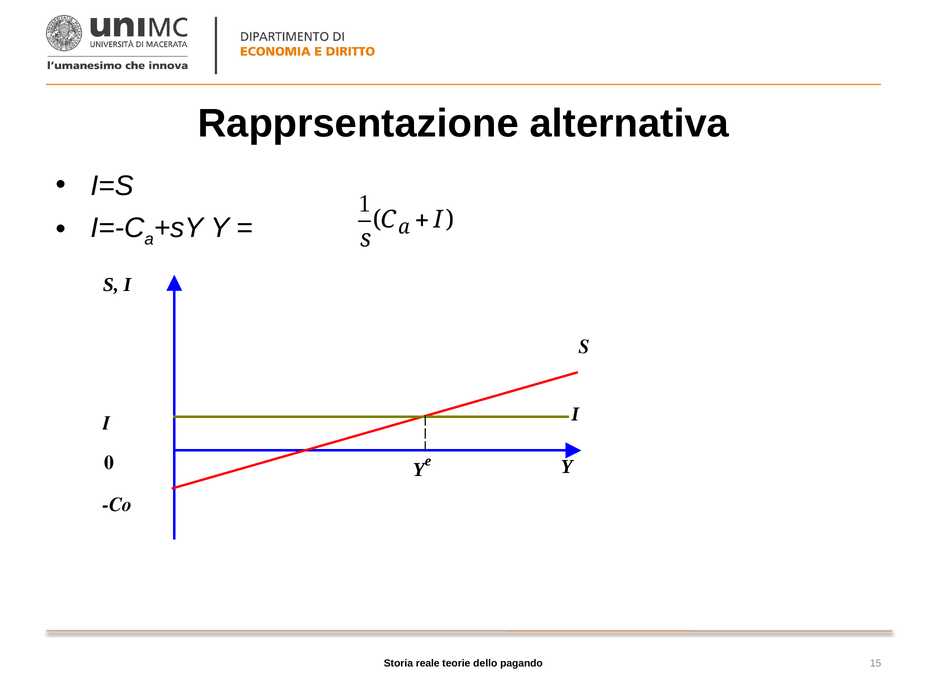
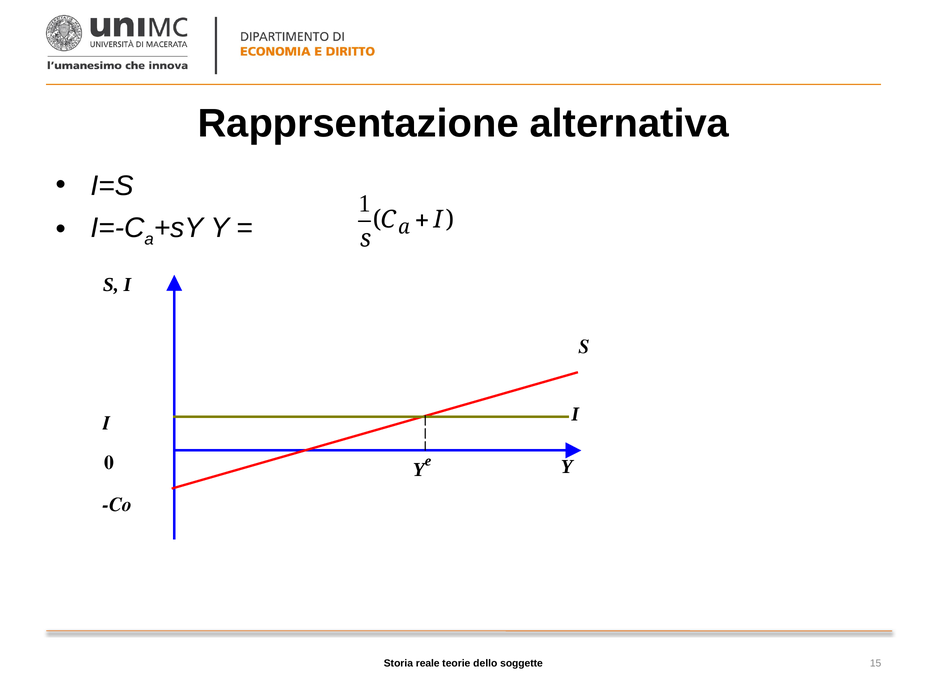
pagando: pagando -> soggette
